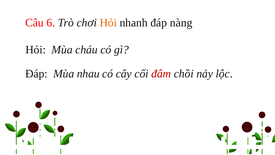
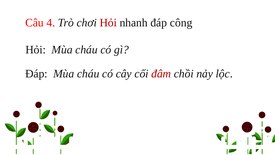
6: 6 -> 4
Hỏi at (108, 23) colour: orange -> red
nàng: nàng -> công
Đáp Mùa nhau: nhau -> cháu
